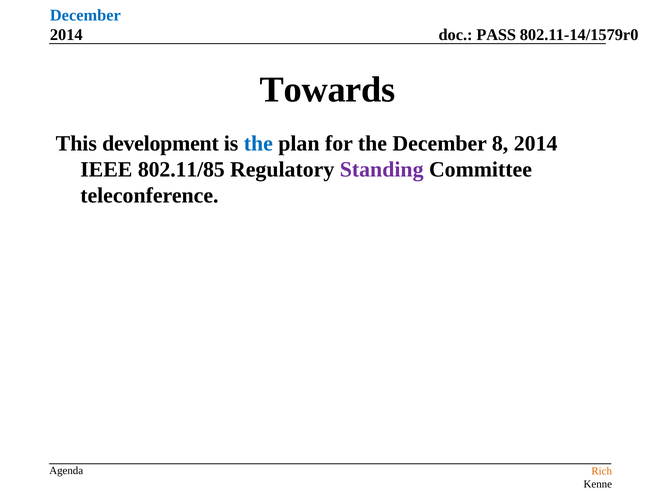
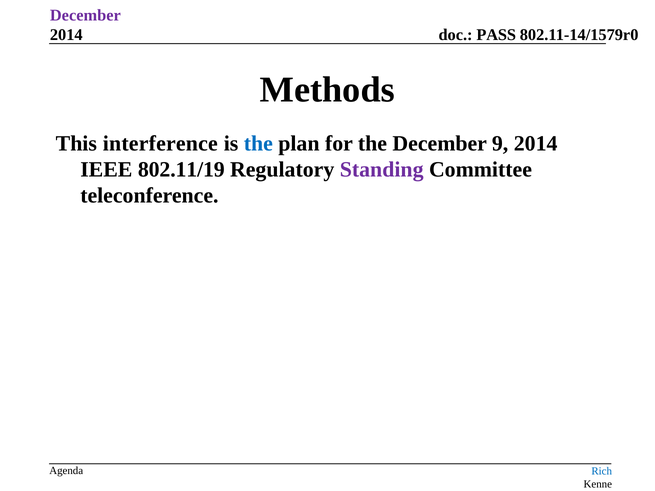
December at (85, 15) colour: blue -> purple
Towards: Towards -> Methods
development: development -> interference
8: 8 -> 9
802.11/85: 802.11/85 -> 802.11/19
Rich colour: orange -> blue
